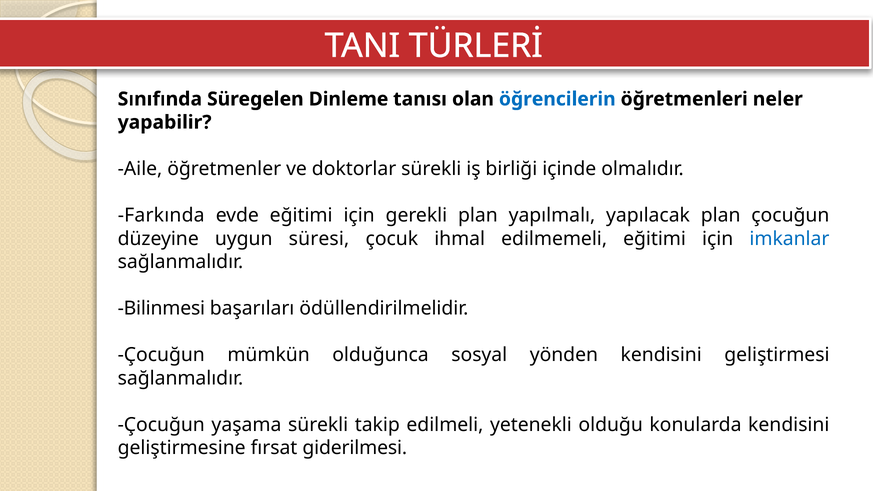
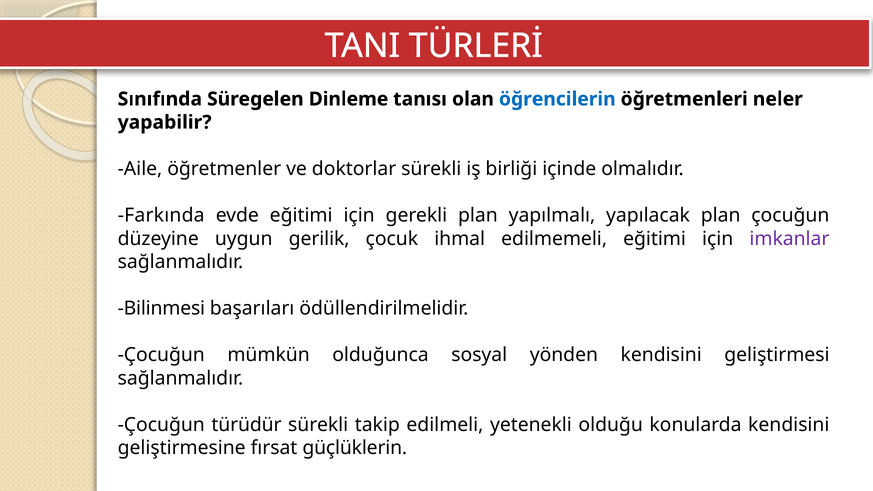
süresi: süresi -> gerilik
imkanlar colour: blue -> purple
yaşama: yaşama -> türüdür
giderilmesi: giderilmesi -> güçlüklerin
